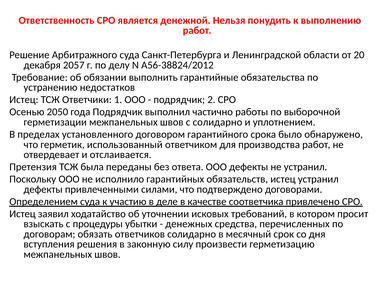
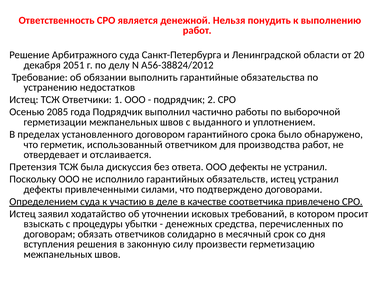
2057: 2057 -> 2051
2050: 2050 -> 2085
с солидарно: солидарно -> выданного
переданы: переданы -> дискуссия
